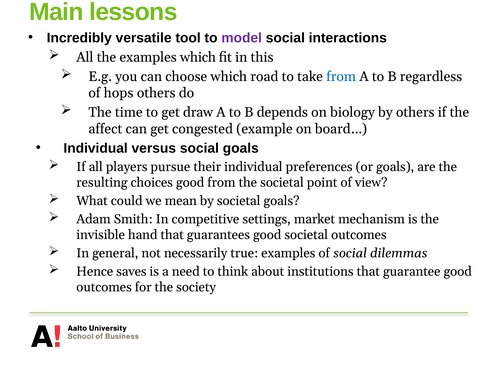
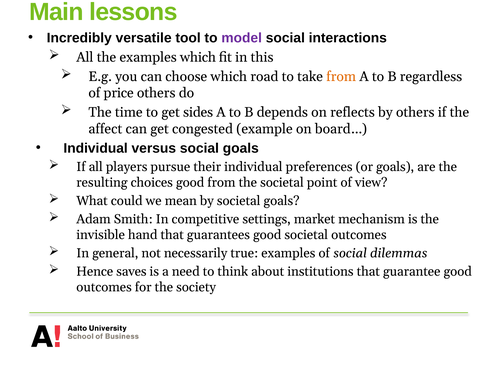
from at (341, 76) colour: blue -> orange
hops: hops -> price
draw: draw -> sides
biology: biology -> reflects
